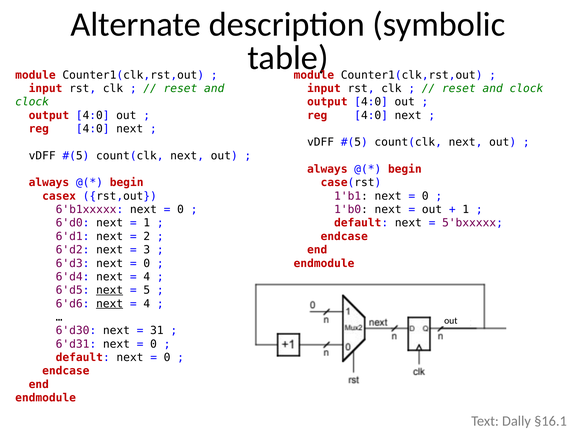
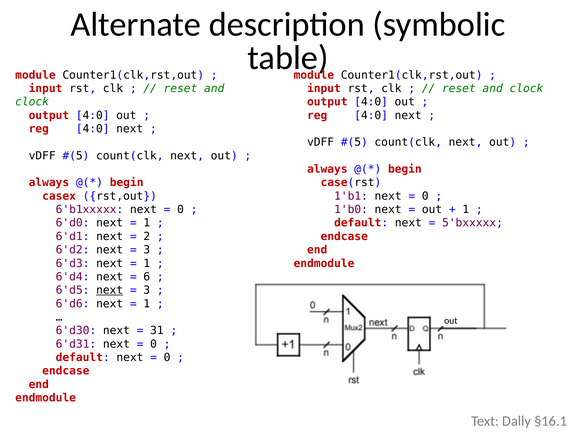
0 at (147, 263): 0 -> 1
4 at (147, 277): 4 -> 6
5 at (147, 290): 5 -> 3
next at (110, 304) underline: present -> none
4 at (147, 304): 4 -> 1
